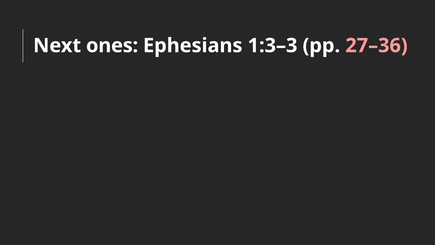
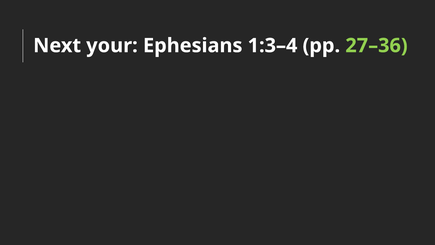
ones: ones -> your
1:3–3: 1:3–3 -> 1:3–4
27–36 colour: pink -> light green
